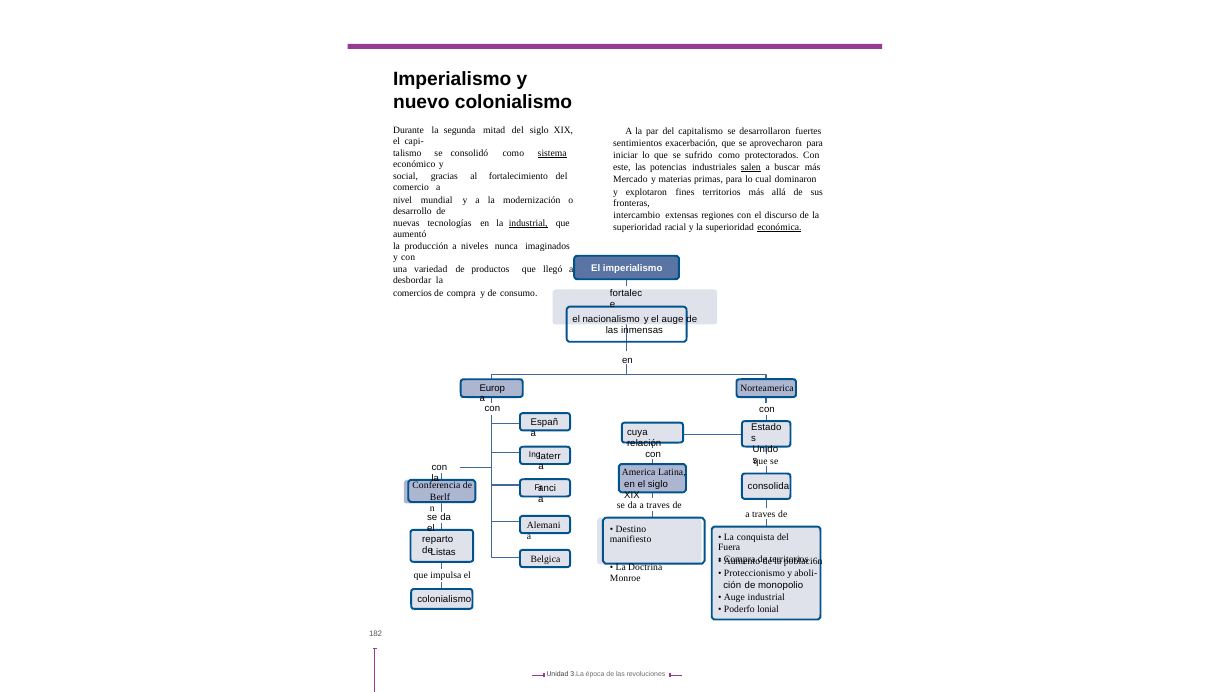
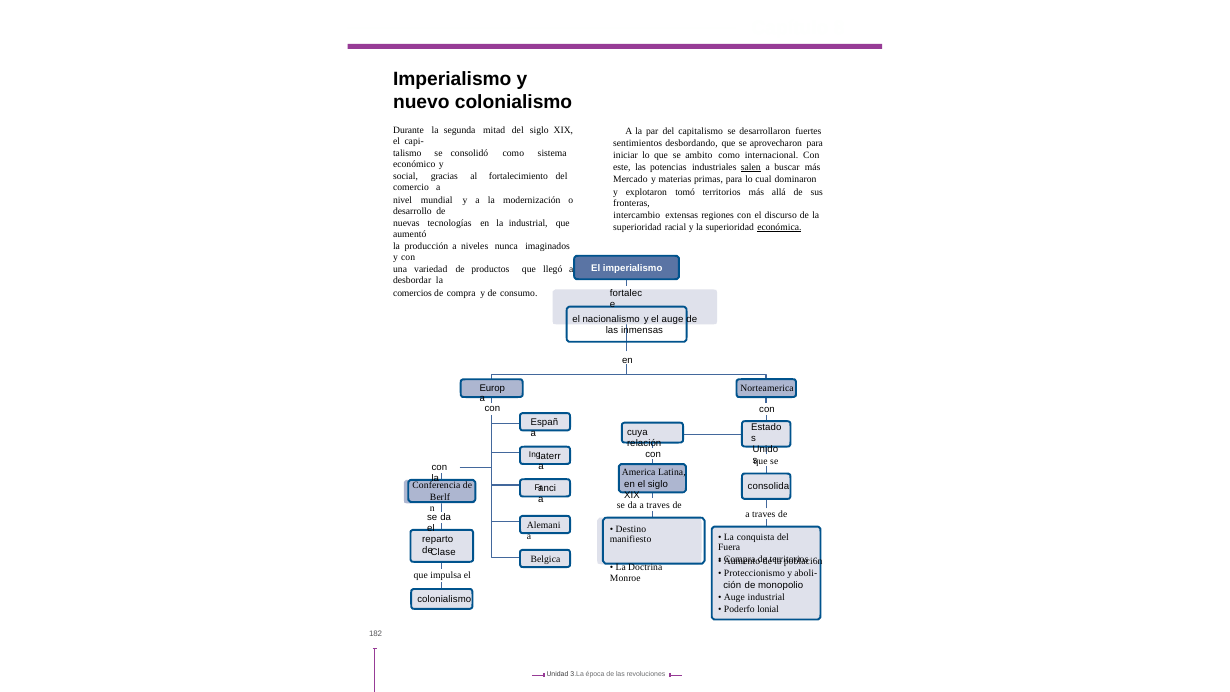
exacerbación: exacerbación -> desbordando
sistema underline: present -> none
sufrido: sufrido -> ambito
protectorados: protectorados -> internacional
fines: fines -> tomó
industrial at (528, 223) underline: present -> none
Listas: Listas -> Clase
